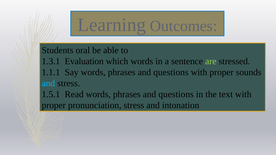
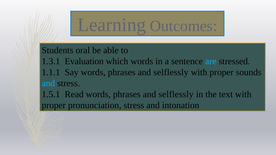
are colour: light green -> light blue
questions at (171, 72): questions -> selflessly
questions at (176, 94): questions -> selflessly
